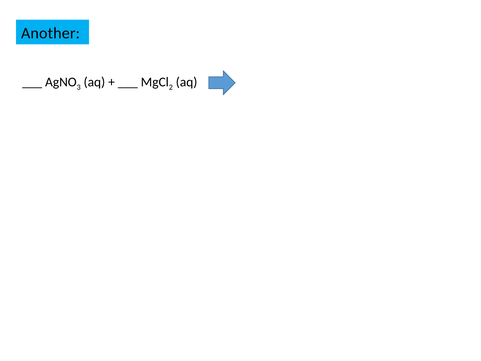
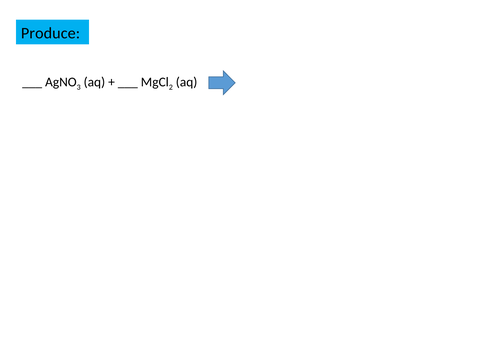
Another: Another -> Produce
